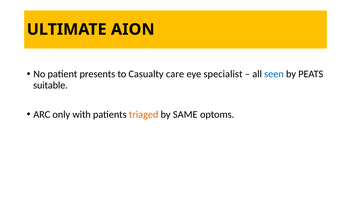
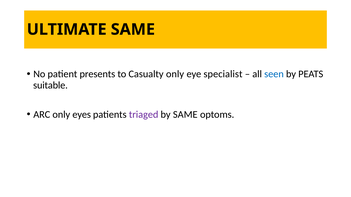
ULTIMATE AION: AION -> SAME
Casualty care: care -> only
with: with -> eyes
triaged colour: orange -> purple
